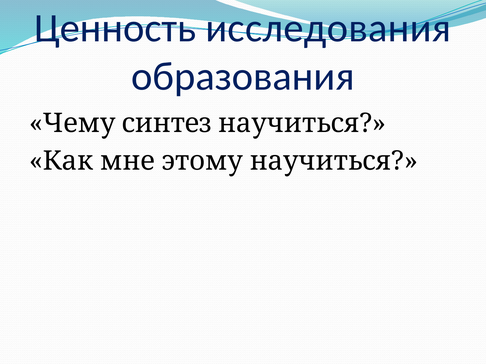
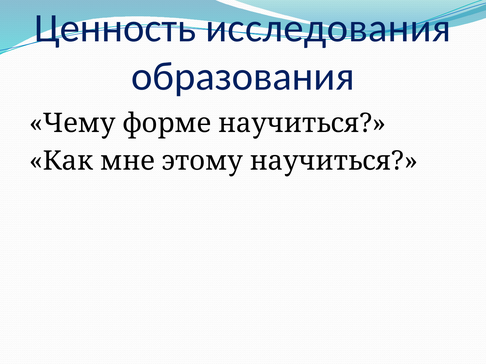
синтез: синтез -> форме
